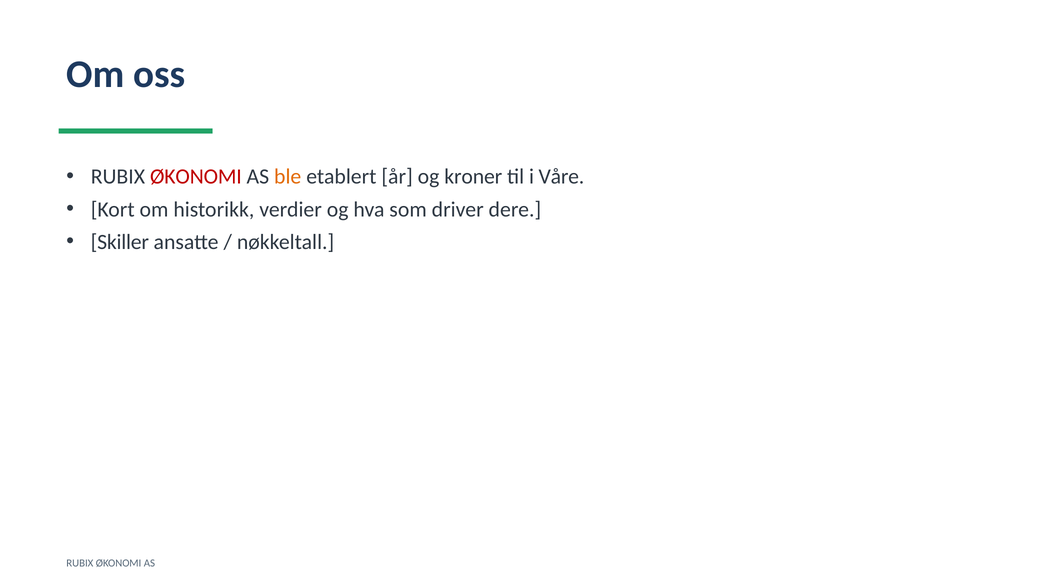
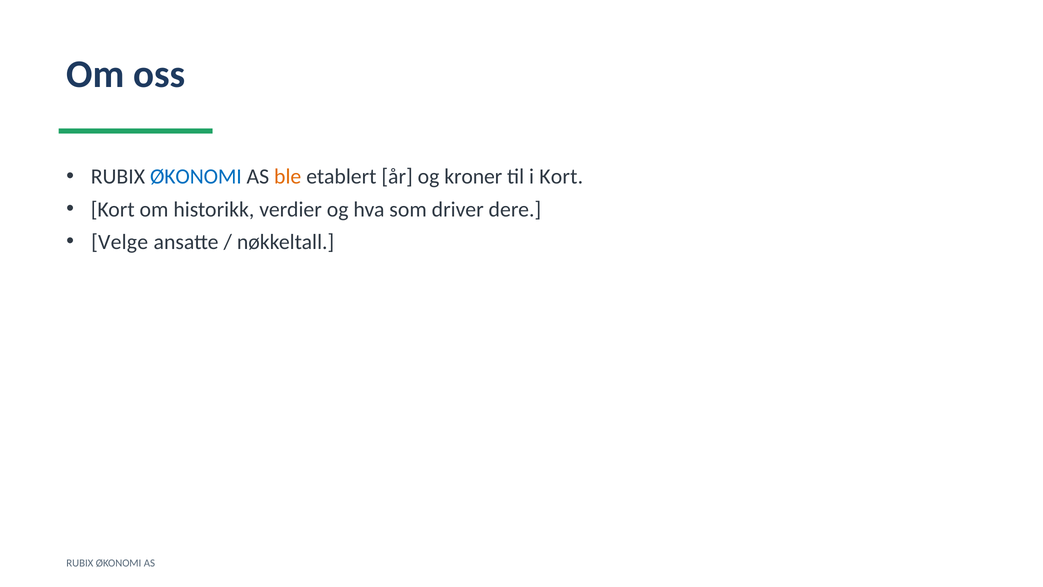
ØKONOMI at (196, 177) colour: red -> blue
i Våre: Våre -> Kort
Skiller: Skiller -> Velge
